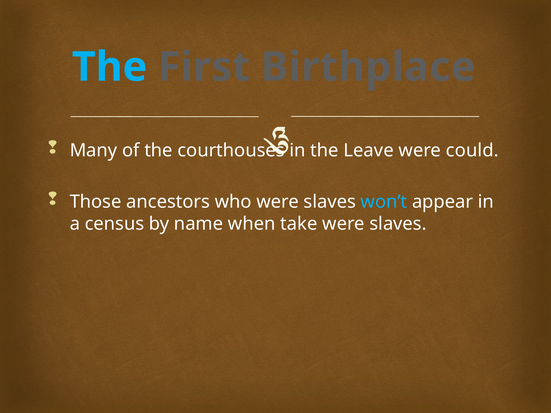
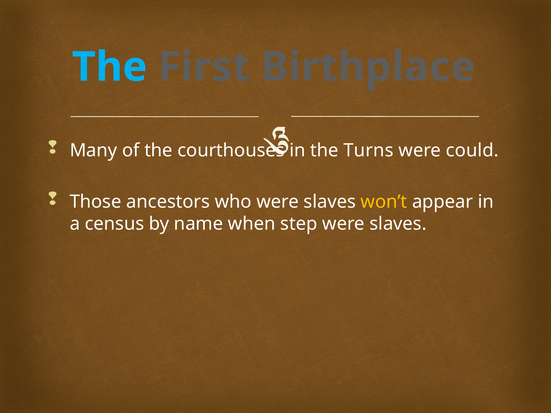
Leave: Leave -> Turns
won’t colour: light blue -> yellow
take: take -> step
